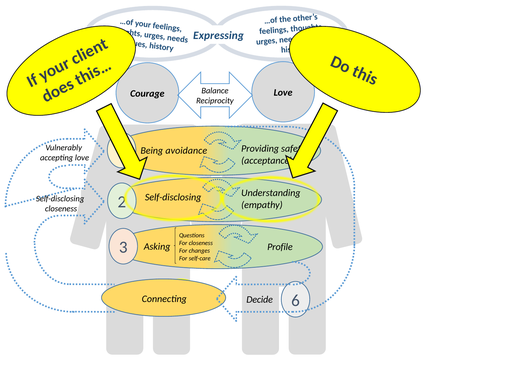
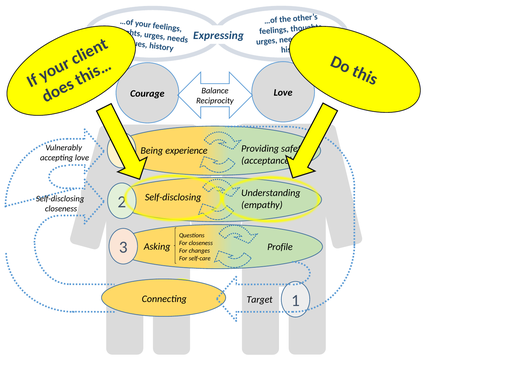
avoidance: avoidance -> experience
6 at (296, 300): 6 -> 1
Decide: Decide -> Target
